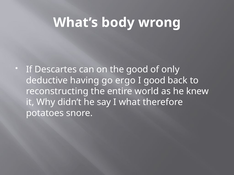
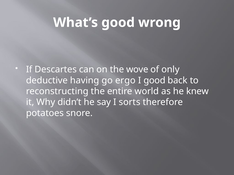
What’s body: body -> good
the good: good -> wove
what: what -> sorts
